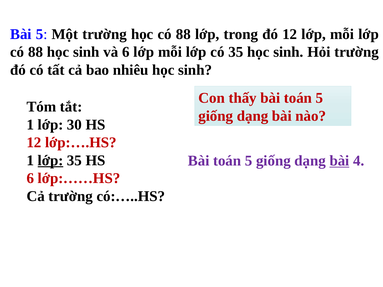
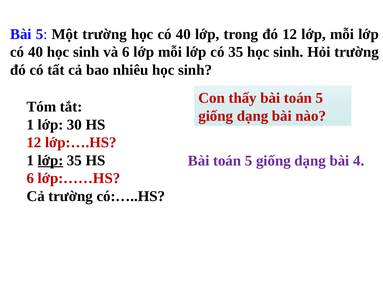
học có 88: 88 -> 40
88 at (36, 52): 88 -> 40
bài at (339, 161) underline: present -> none
